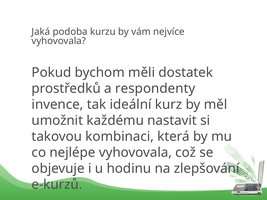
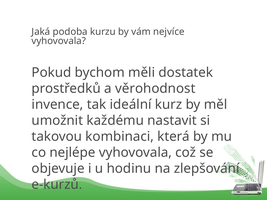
respondenty: respondenty -> věrohodnost
